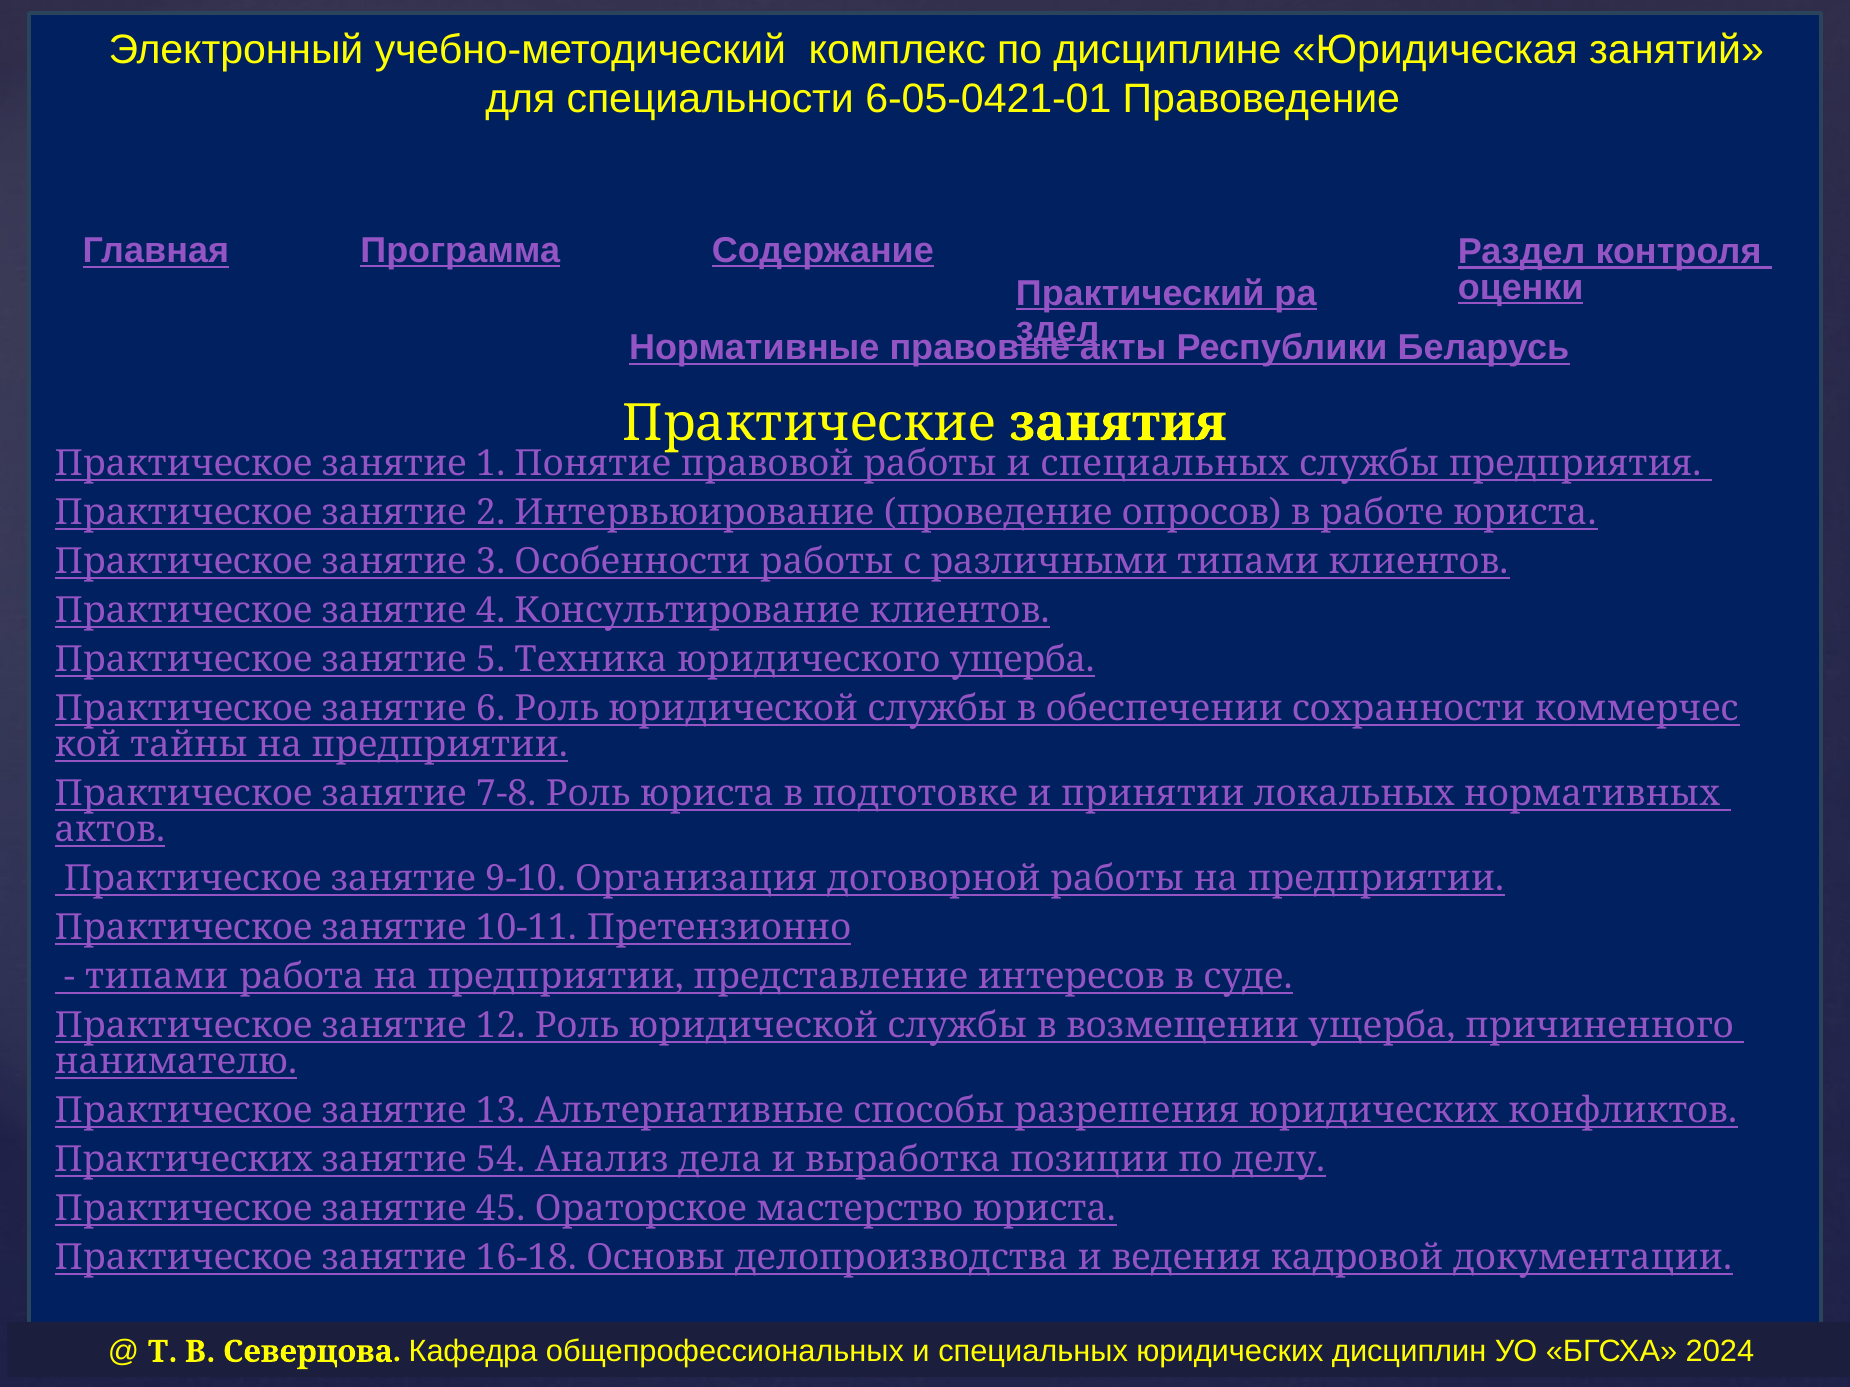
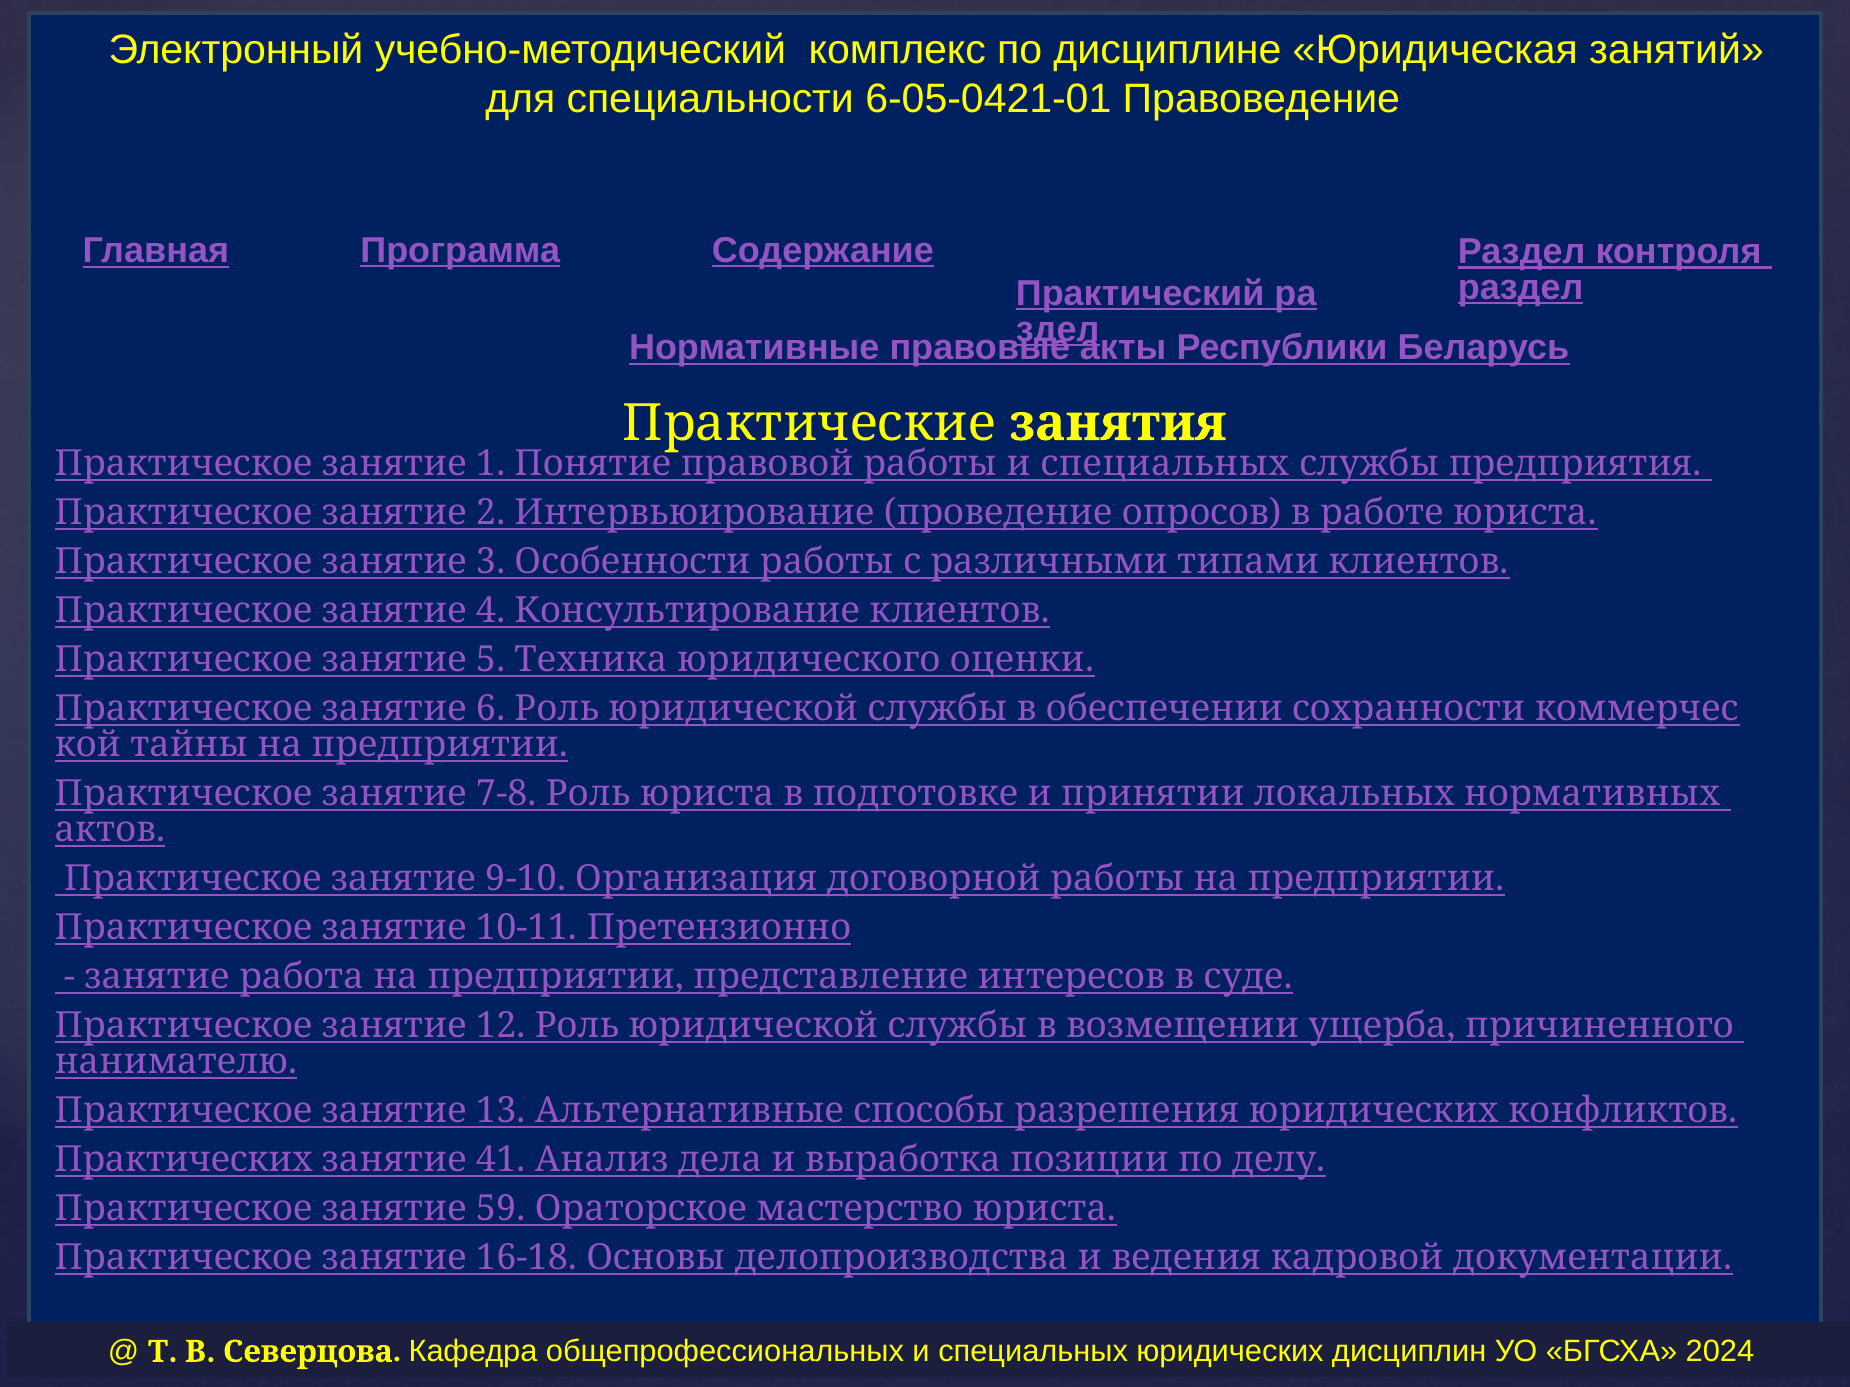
оценки at (1521, 288): оценки -> раздел
юридического ущерба: ущерба -> оценки
типами at (157, 977): типами -> занятие
54: 54 -> 41
45: 45 -> 59
